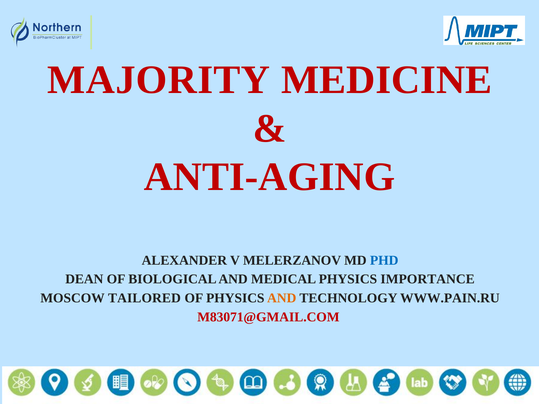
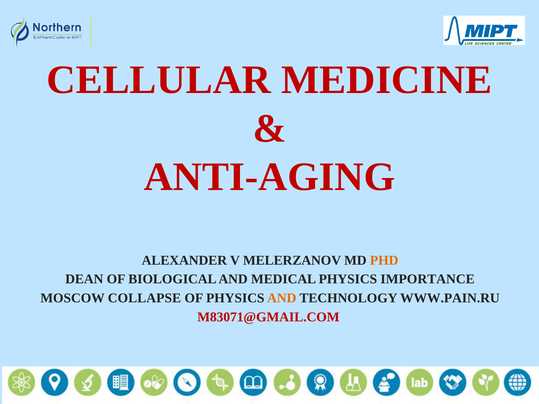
MAJORITY: MAJORITY -> CELLULAR
PHD colour: blue -> orange
TAILORED: TAILORED -> COLLAPSE
